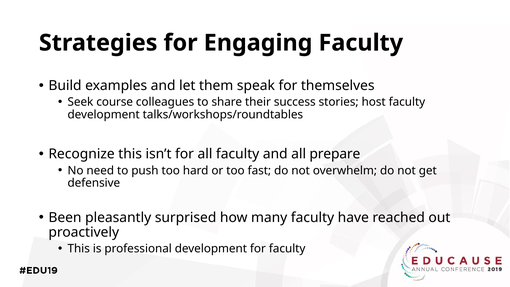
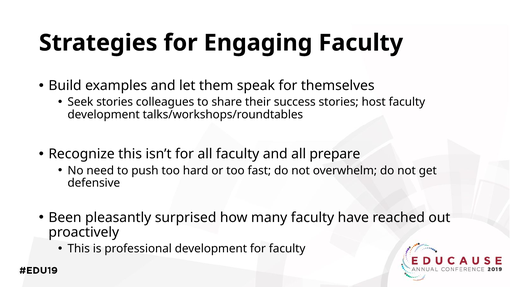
Seek course: course -> stories
